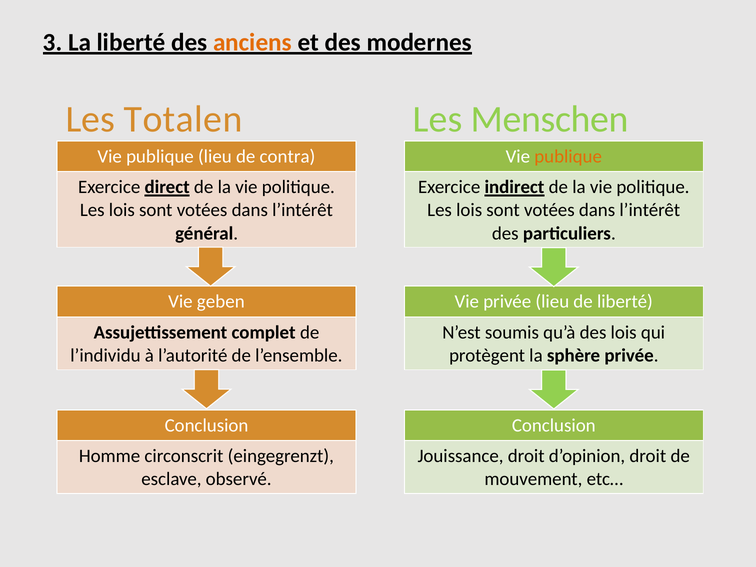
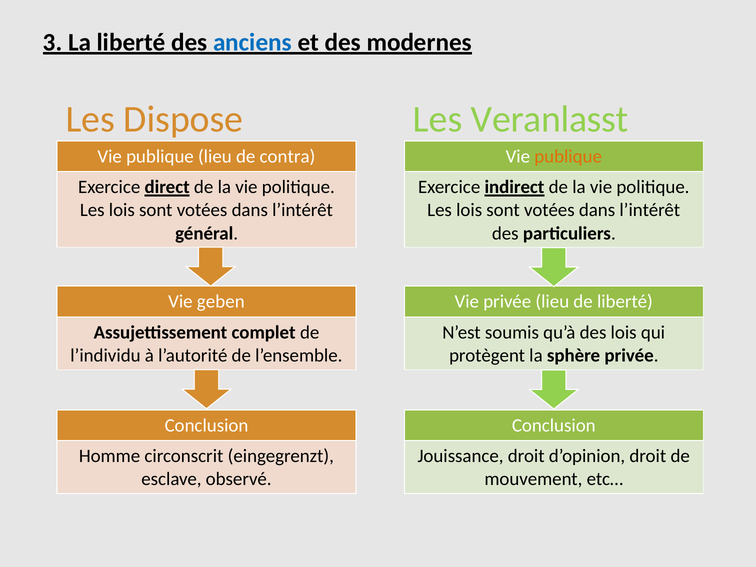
anciens colour: orange -> blue
Totalen: Totalen -> Dispose
Menschen: Menschen -> Veranlasst
